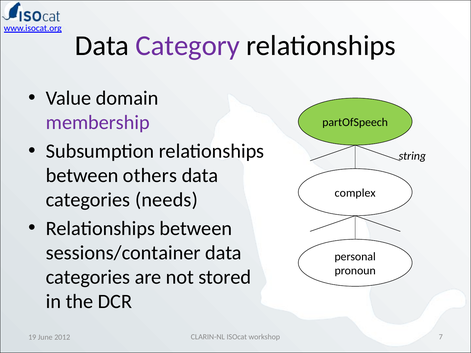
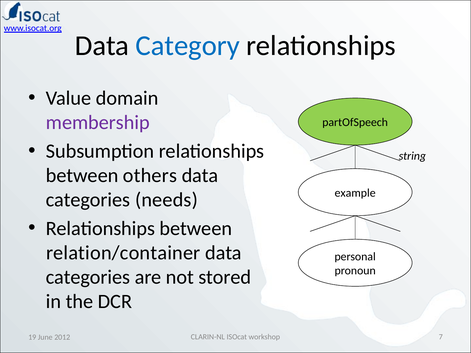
Category colour: purple -> blue
complex: complex -> example
sessions/container: sessions/container -> relation/container
